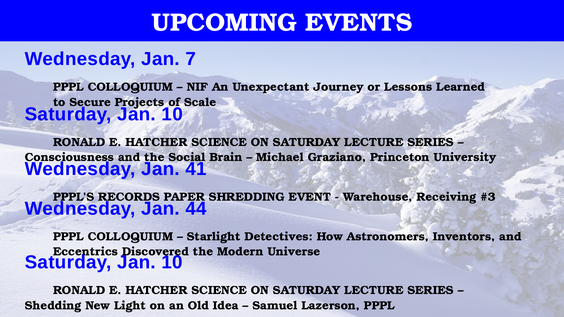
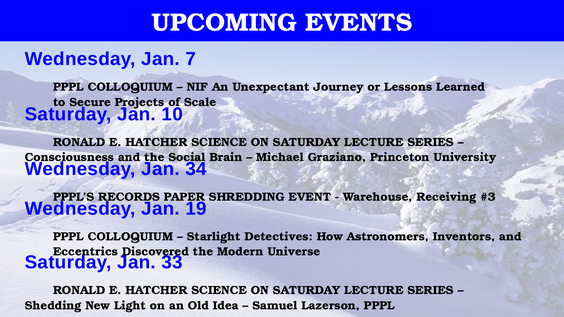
41: 41 -> 34
44: 44 -> 19
10 at (172, 263): 10 -> 33
